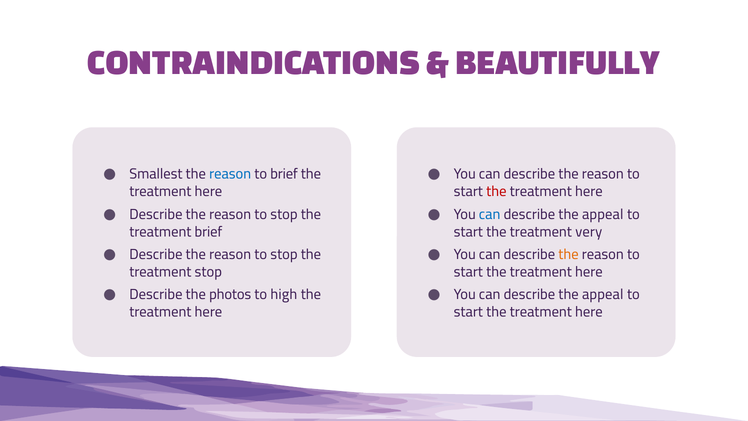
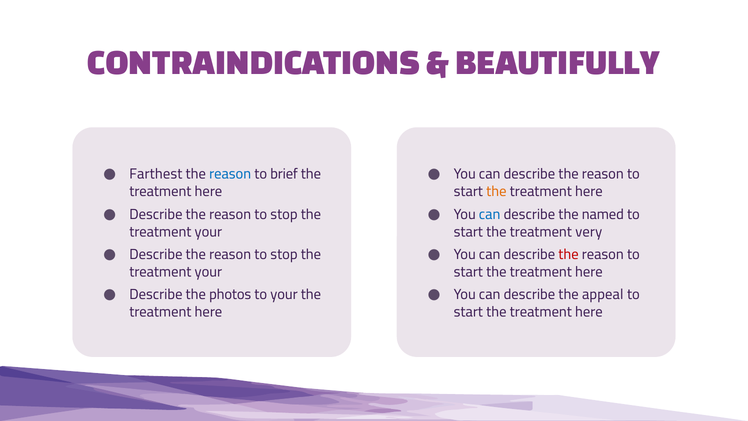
Smallest: Smallest -> Farthest
the at (496, 192) colour: red -> orange
appeal at (603, 214): appeal -> named
brief at (208, 232): brief -> your
the at (568, 254) colour: orange -> red
stop at (208, 272): stop -> your
to high: high -> your
